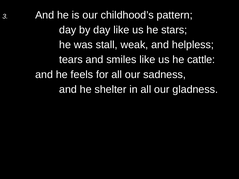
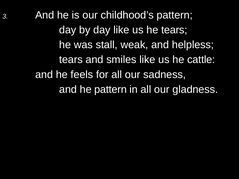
he stars: stars -> tears
he shelter: shelter -> pattern
